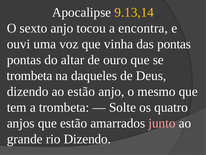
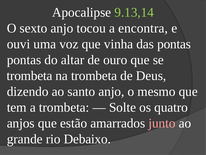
9.13,14 colour: yellow -> light green
na daqueles: daqueles -> trombeta
ao estão: estão -> santo
rio Dizendo: Dizendo -> Debaixo
